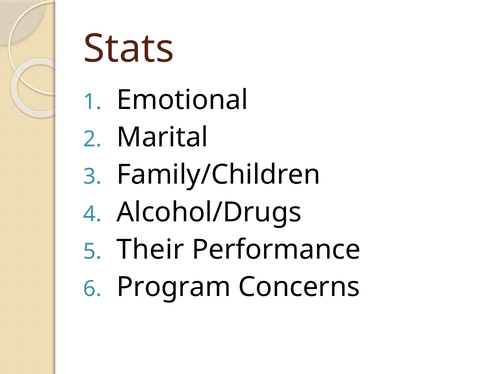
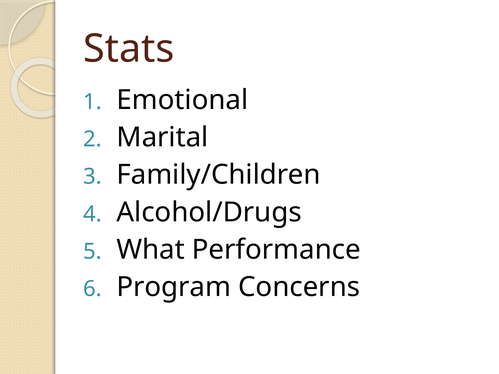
Their: Their -> What
